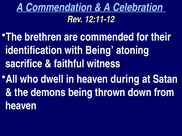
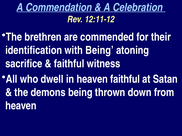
heaven during: during -> faithful
